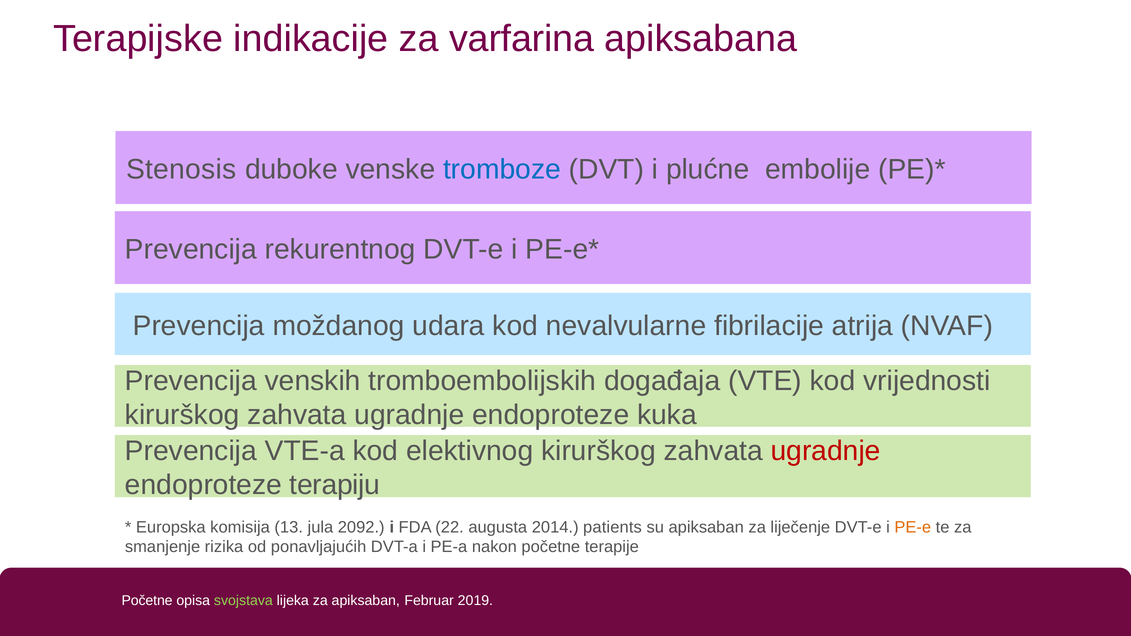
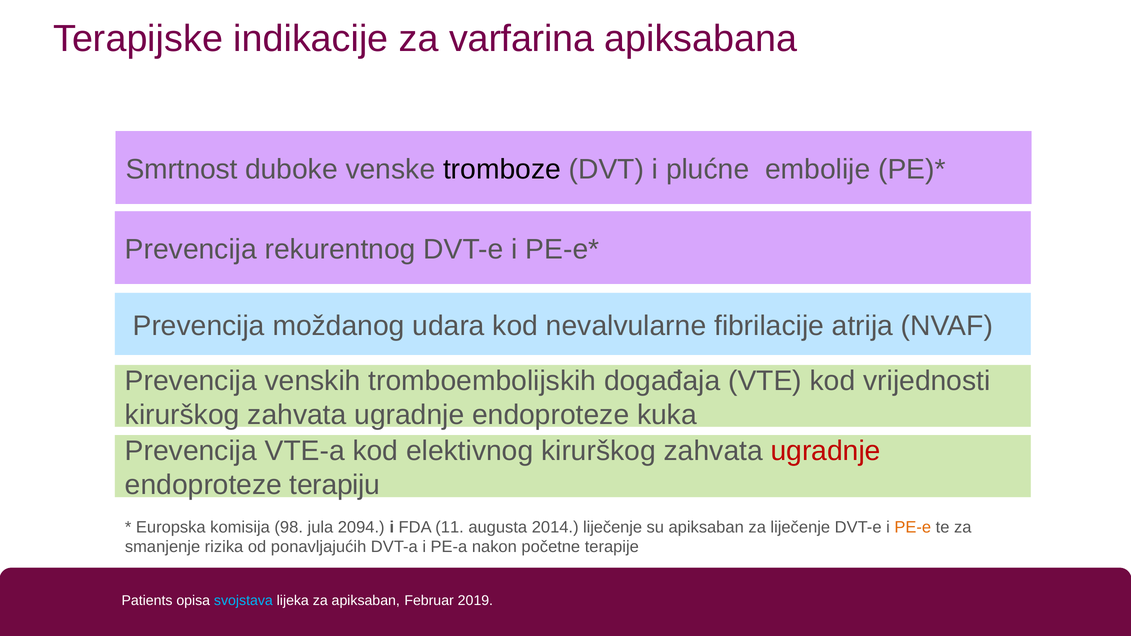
Stenosis: Stenosis -> Smrtnost
tromboze colour: blue -> black
13: 13 -> 98
2092: 2092 -> 2094
22: 22 -> 11
2014 patients: patients -> liječenje
Početne at (147, 601): Početne -> Patients
svojstava colour: light green -> light blue
